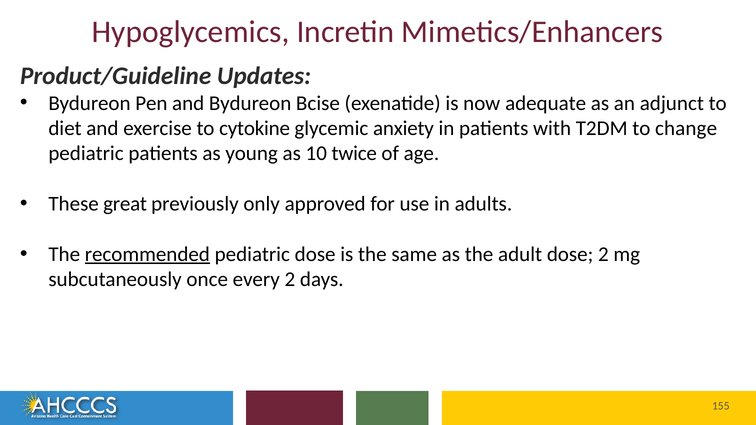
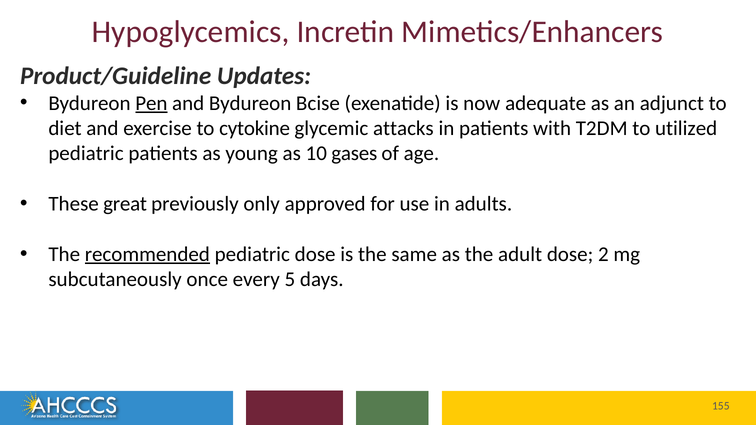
Pen underline: none -> present
anxiety: anxiety -> attacks
change: change -> utilized
twice: twice -> gases
every 2: 2 -> 5
